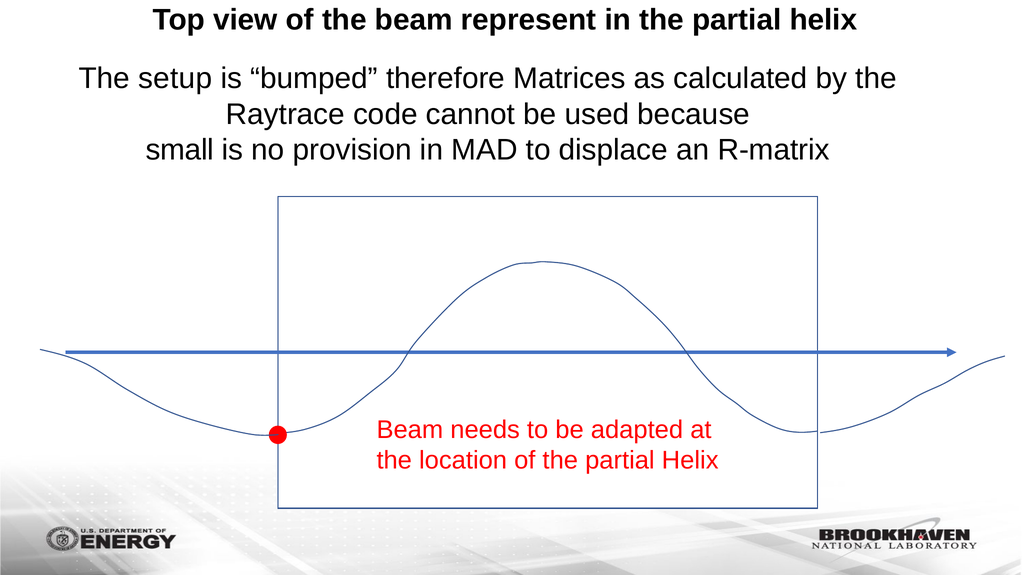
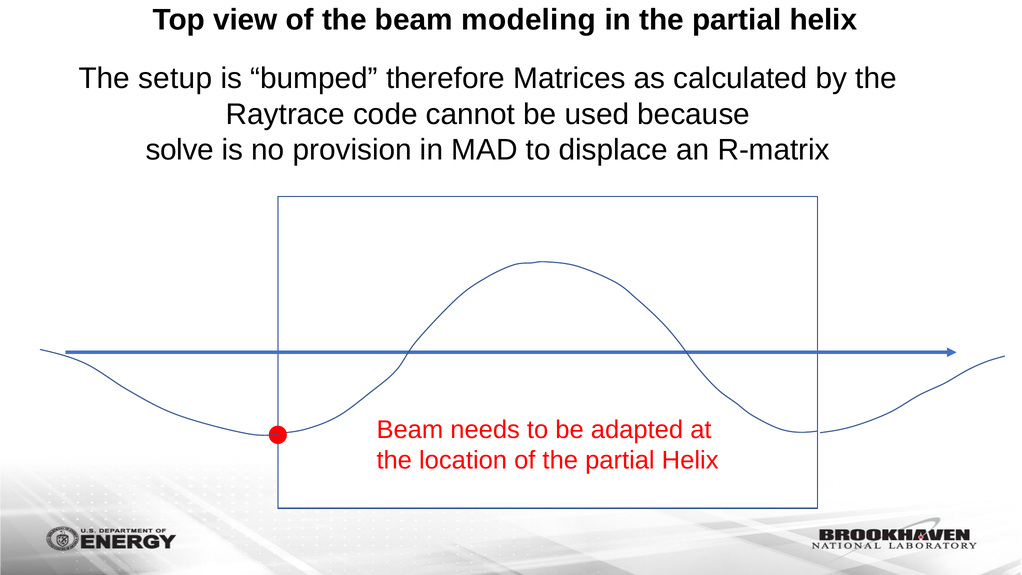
represent: represent -> modeling
small: small -> solve
